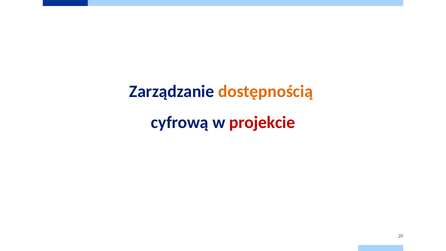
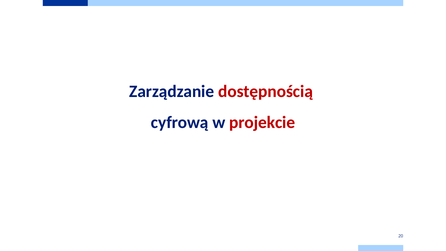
dostępnością colour: orange -> red
